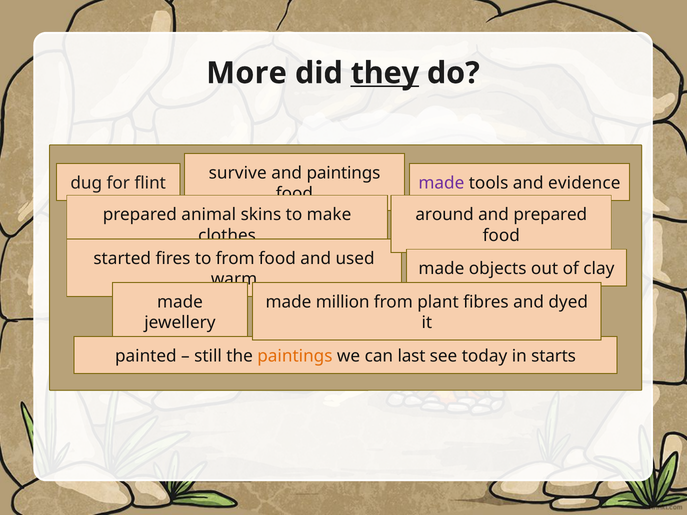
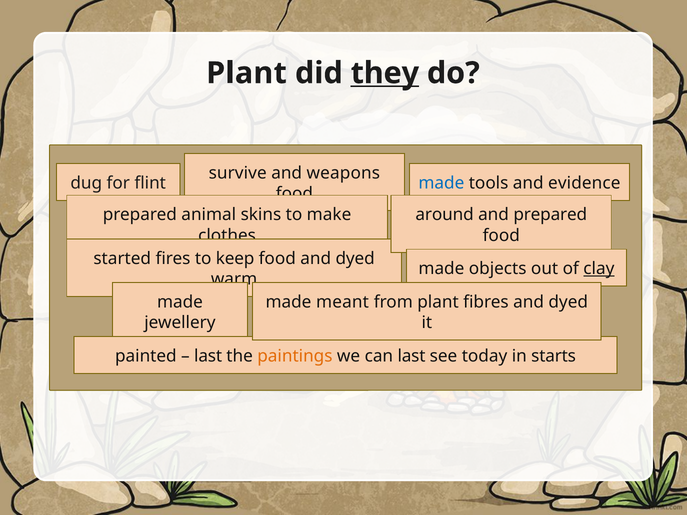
More at (247, 73): More -> Plant
and paintings: paintings -> weapons
made at (441, 183) colour: purple -> blue
to from: from -> keep
food and used: used -> dyed
clay underline: none -> present
million: million -> meant
still at (208, 356): still -> last
